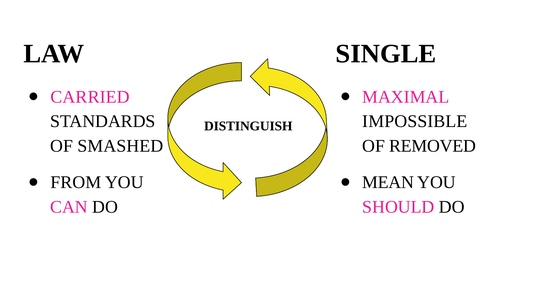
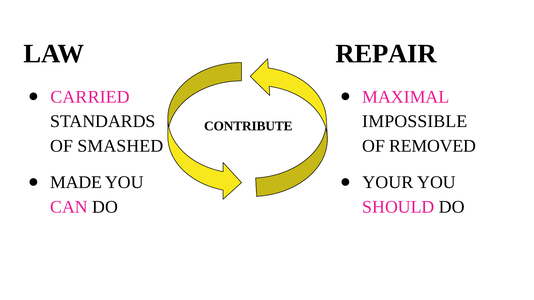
SINGLE: SINGLE -> REPAIR
DISTINGUISH: DISTINGUISH -> CONTRIBUTE
FROM: FROM -> MADE
MEAN: MEAN -> YOUR
